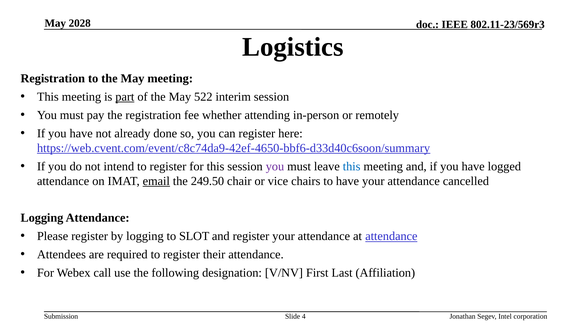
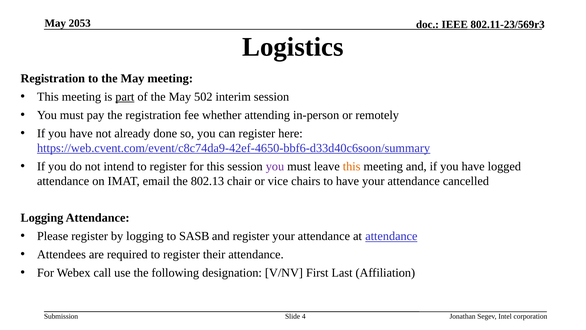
2028: 2028 -> 2053
522: 522 -> 502
this at (352, 166) colour: blue -> orange
email underline: present -> none
249.50: 249.50 -> 802.13
SLOT: SLOT -> SASB
